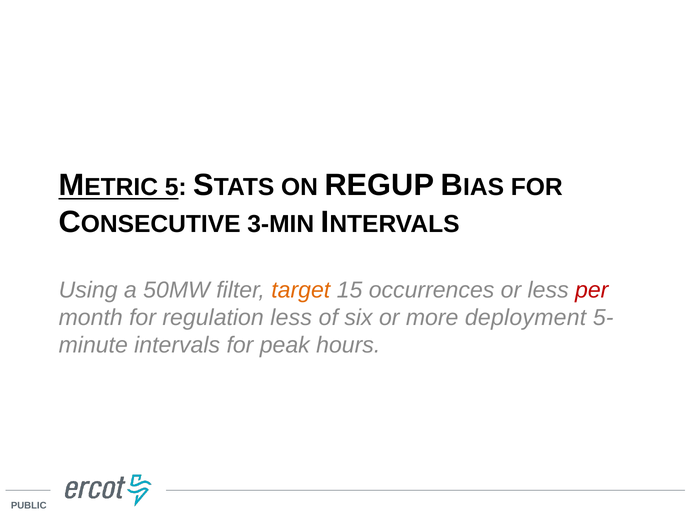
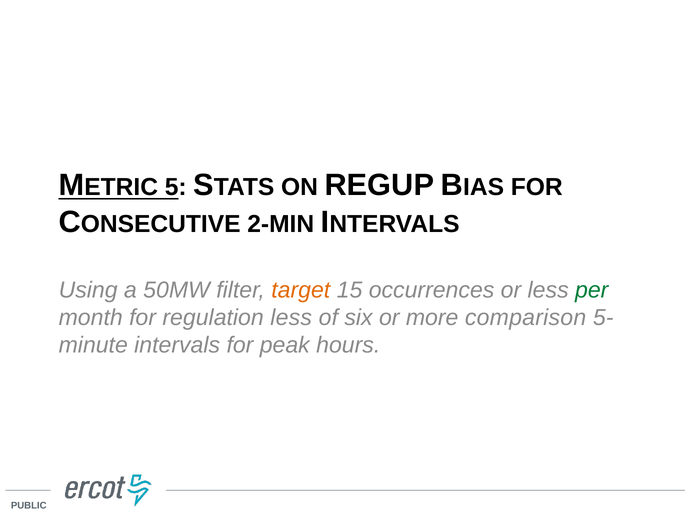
3-MIN: 3-MIN -> 2-MIN
per colour: red -> green
deployment: deployment -> comparison
